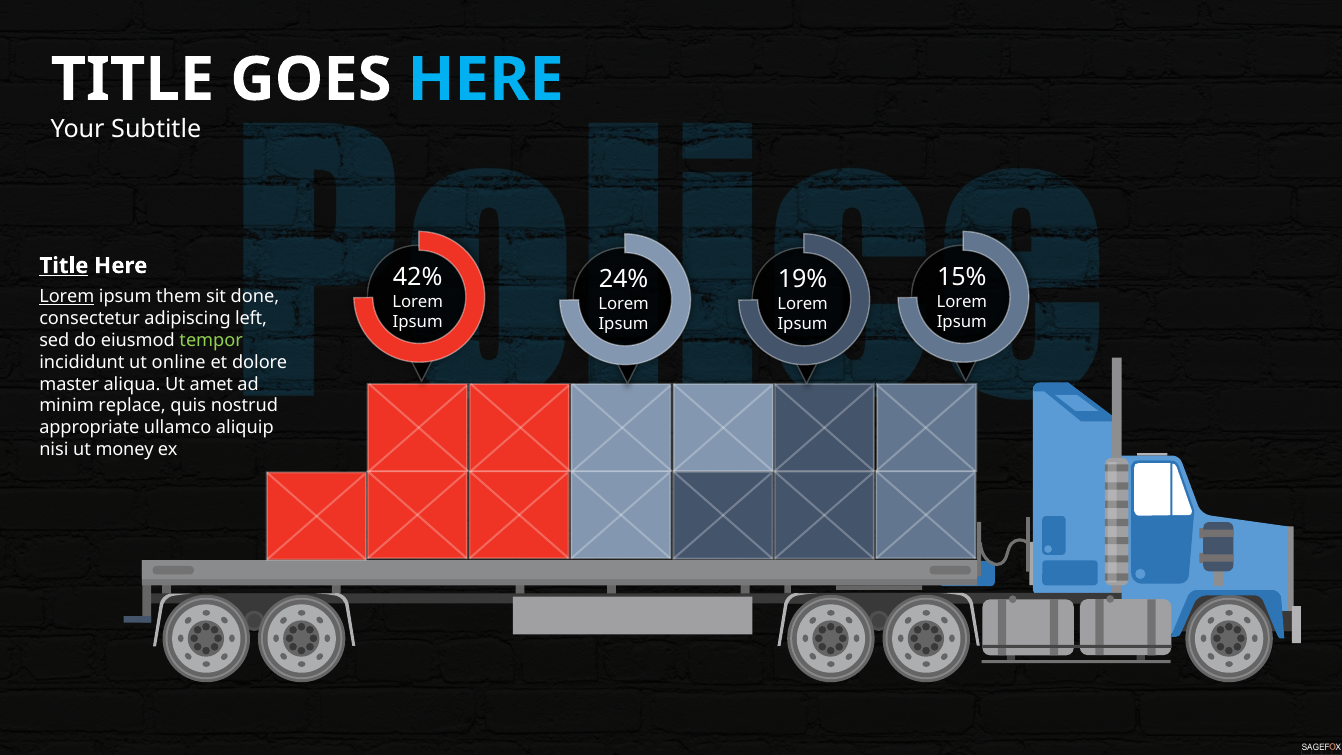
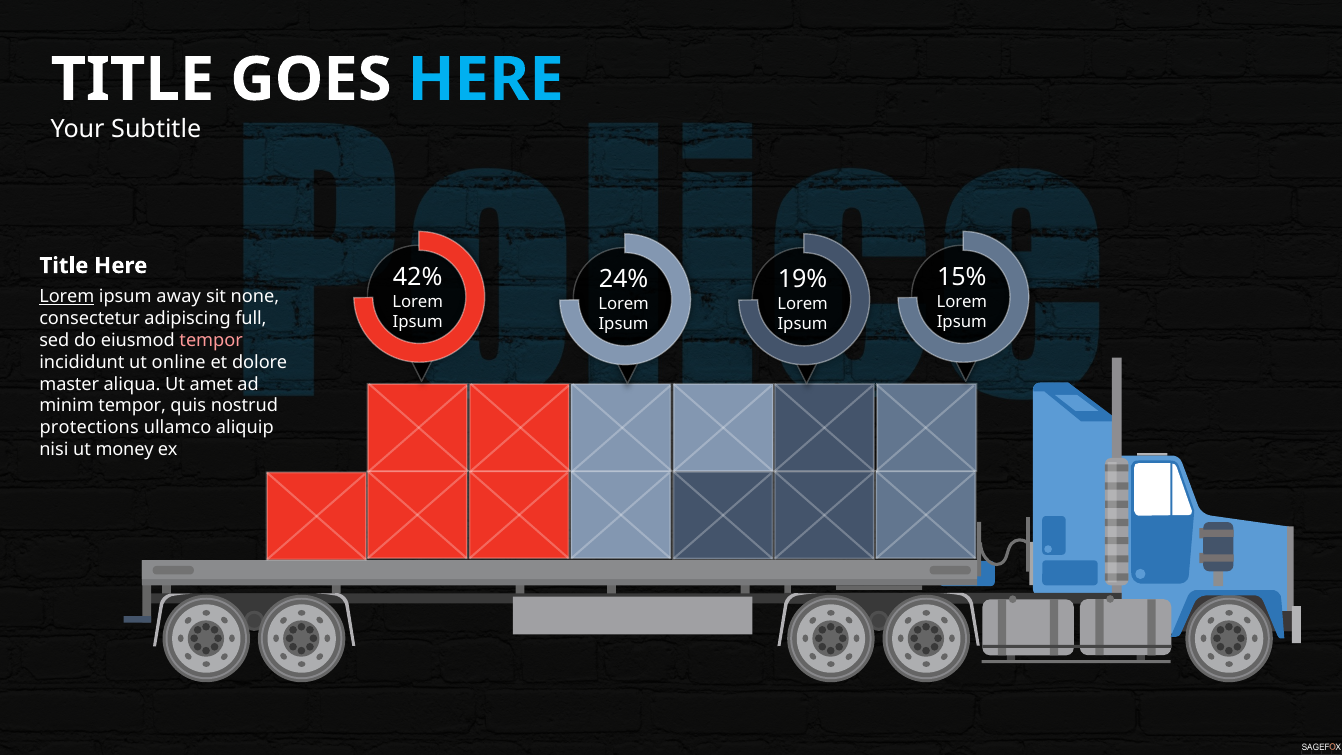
Title at (64, 266) underline: present -> none
them: them -> away
done: done -> none
left: left -> full
tempor at (211, 340) colour: light green -> pink
minim replace: replace -> tempor
appropriate: appropriate -> protections
